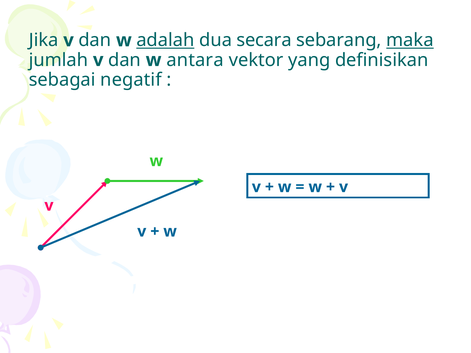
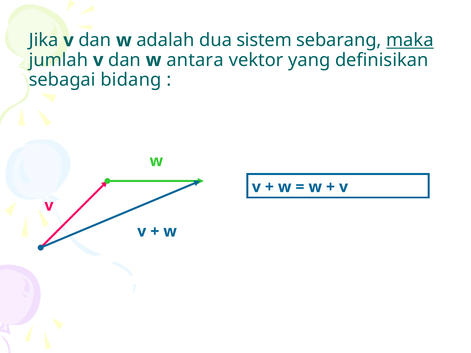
adalah underline: present -> none
secara: secara -> sistem
negatif: negatif -> bidang
